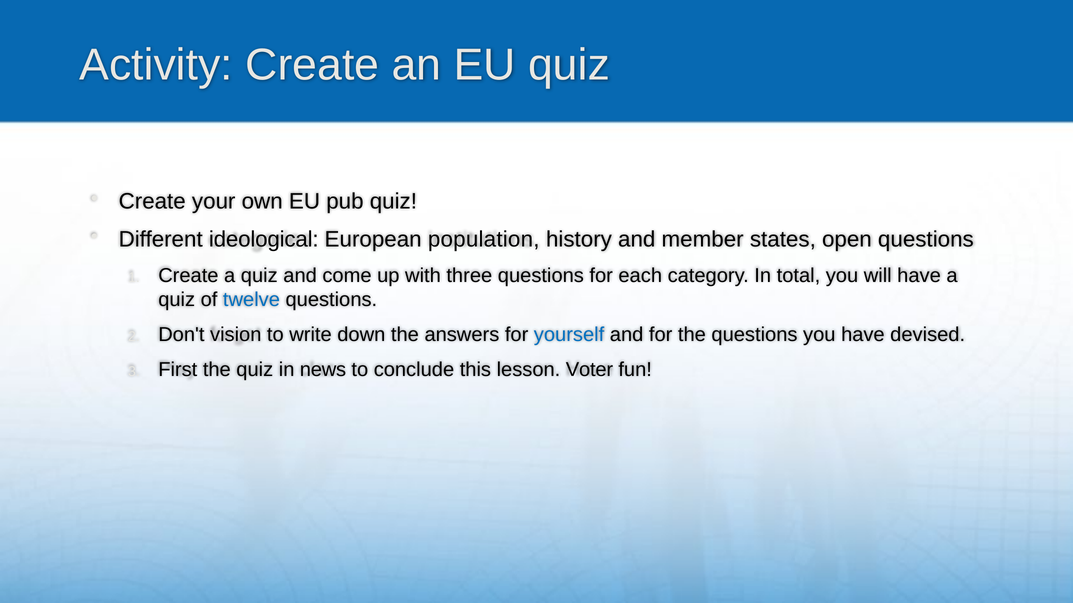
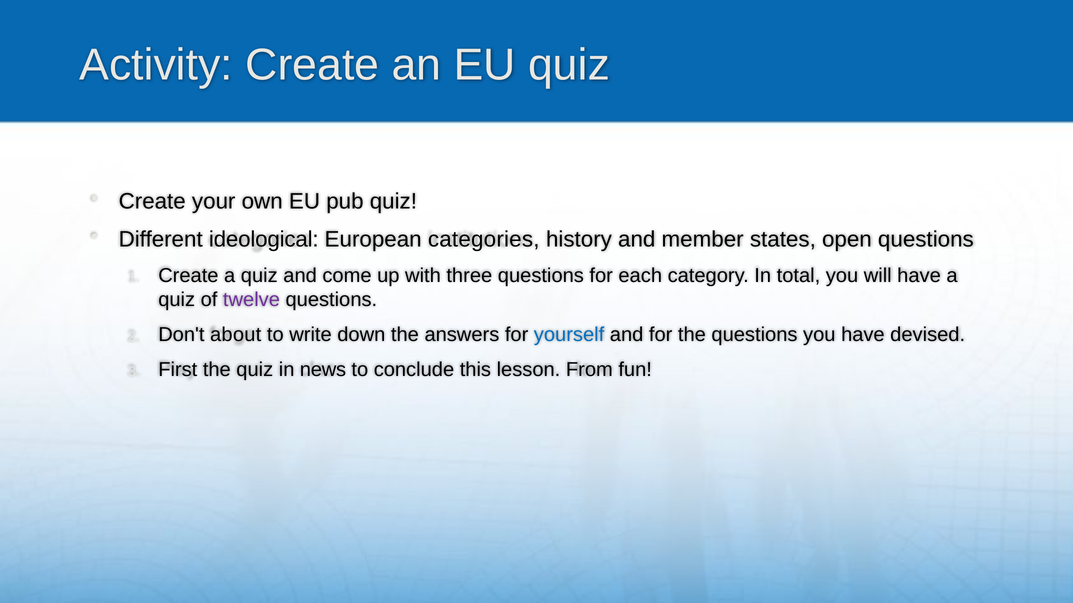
population: population -> categories
twelve colour: blue -> purple
vision: vision -> about
Voter: Voter -> From
